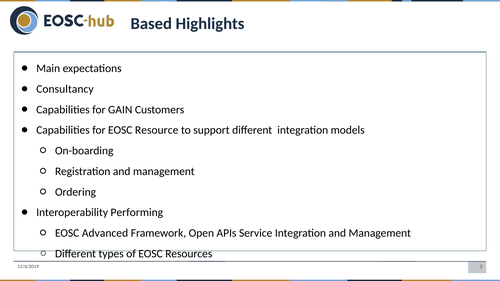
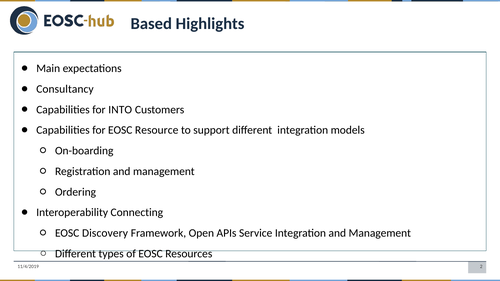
GAIN: GAIN -> INTO
Performing: Performing -> Connecting
Advanced: Advanced -> Discovery
